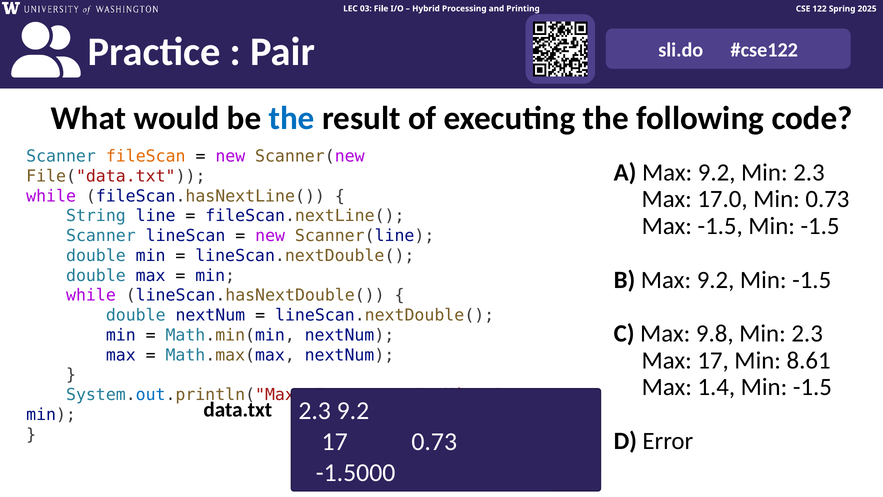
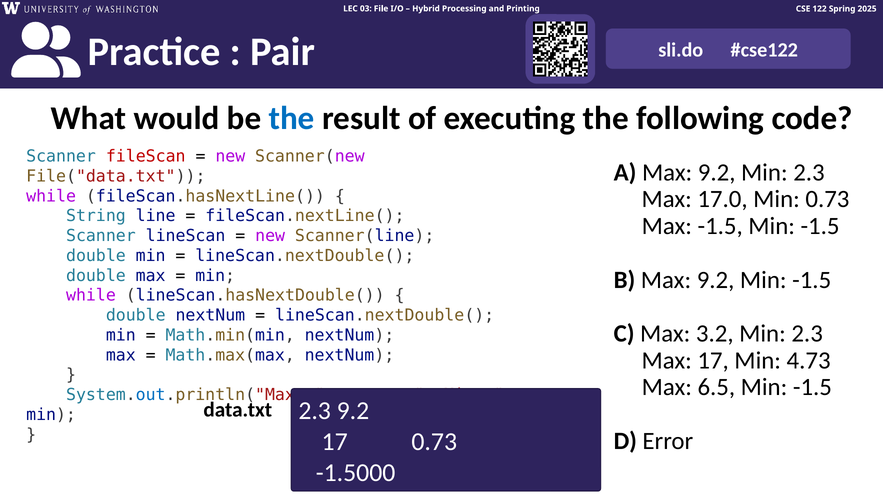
fileScan colour: orange -> red
9.8: 9.8 -> 3.2
8.61: 8.61 -> 4.73
1.4: 1.4 -> 6.5
